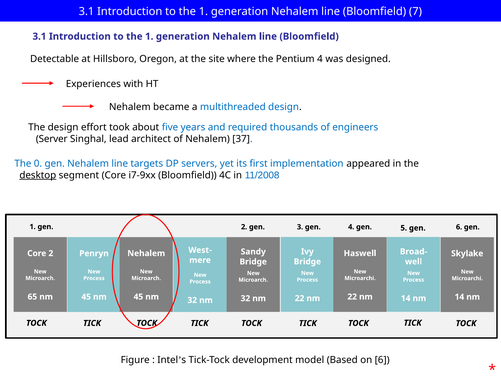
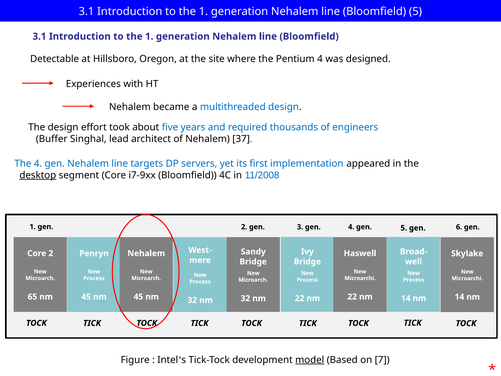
Bloomfield 7: 7 -> 5
Server: Server -> Buffer
The 0: 0 -> 4
model at (310, 360) underline: none -> present
on 6: 6 -> 7
